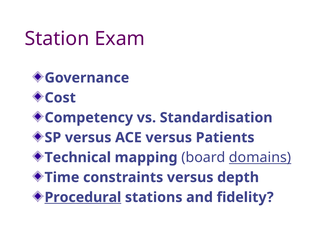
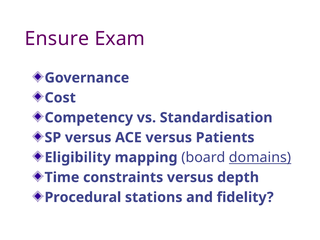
Station: Station -> Ensure
Technical: Technical -> Eligibility
Procedural underline: present -> none
